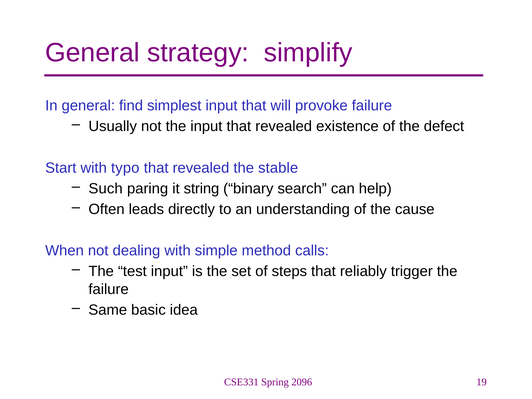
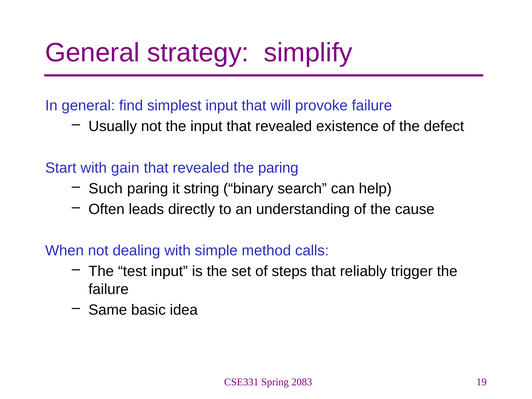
typo: typo -> gain
the stable: stable -> paring
2096: 2096 -> 2083
